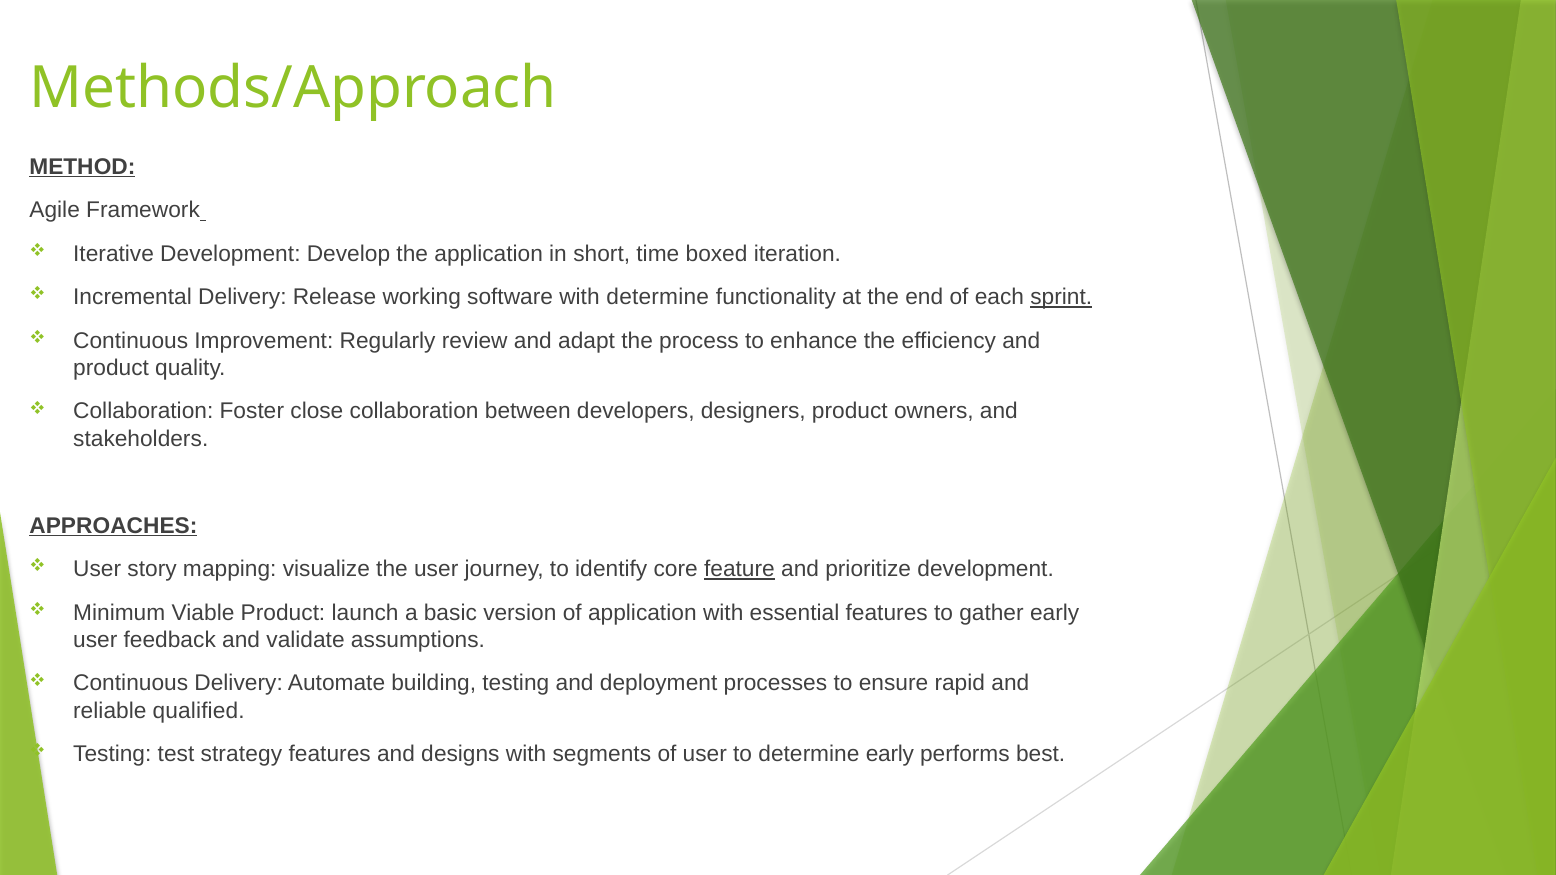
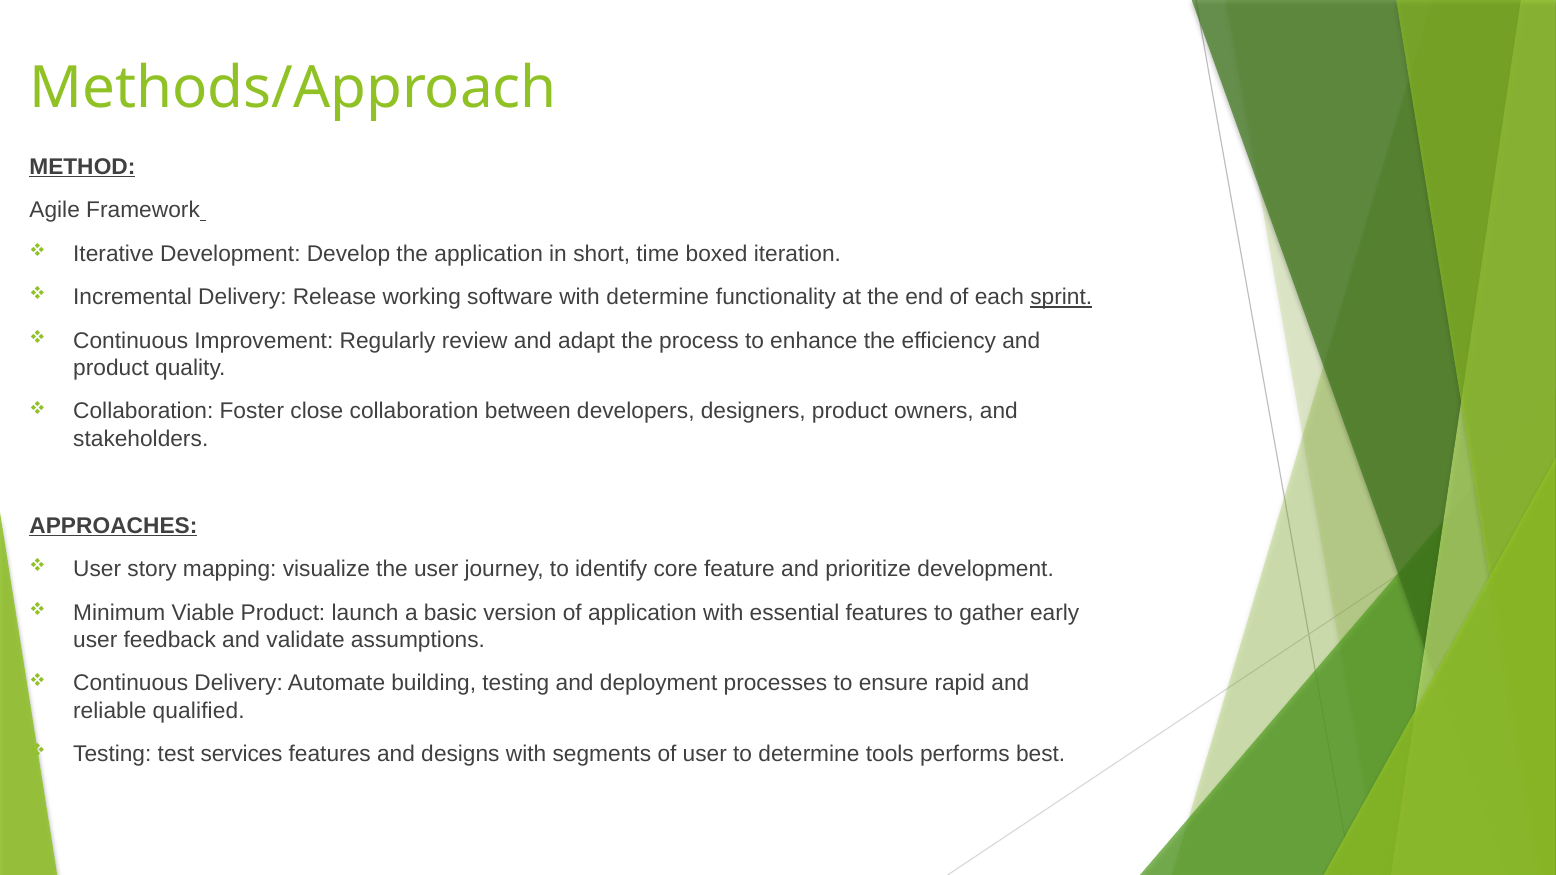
feature underline: present -> none
strategy: strategy -> services
determine early: early -> tools
